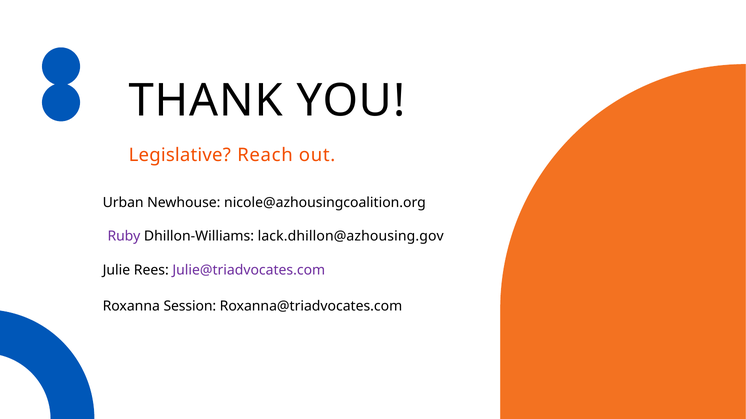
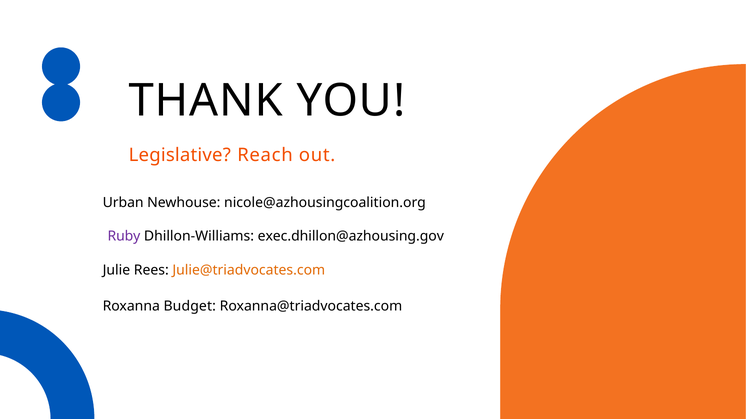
lack.dhillon@azhousing.gov: lack.dhillon@azhousing.gov -> exec.dhillon@azhousing.gov
Julie@triadvocates.com colour: purple -> orange
Session: Session -> Budget
